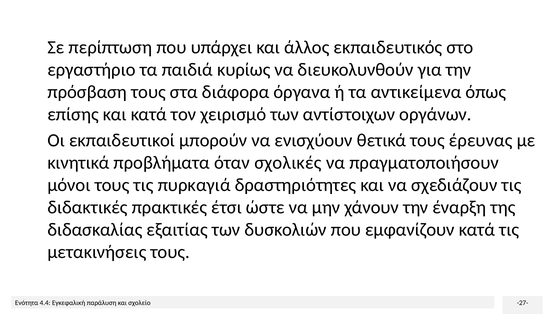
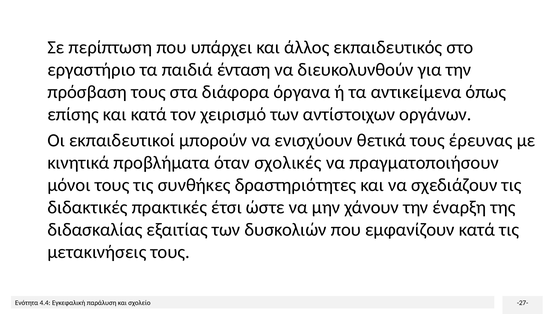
κυρίως: κυρίως -> ένταση
πυρκαγιά: πυρκαγιά -> συνθήκες
